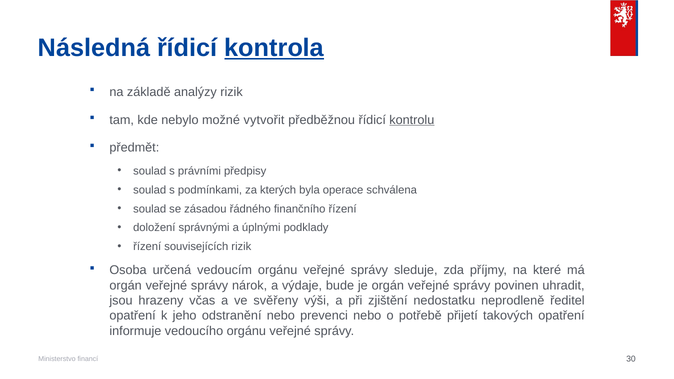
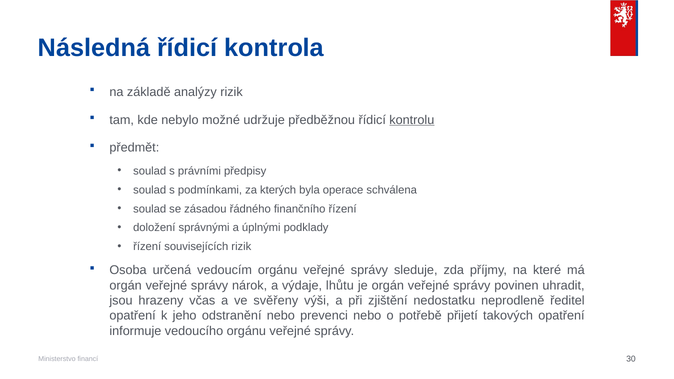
kontrola underline: present -> none
vytvořit: vytvořit -> udržuje
bude: bude -> lhůtu
